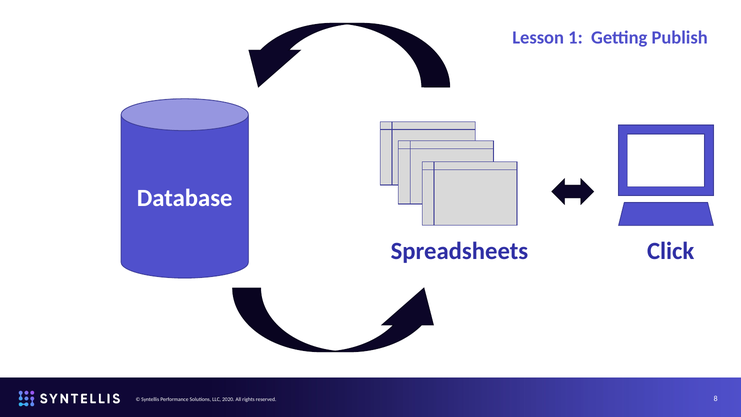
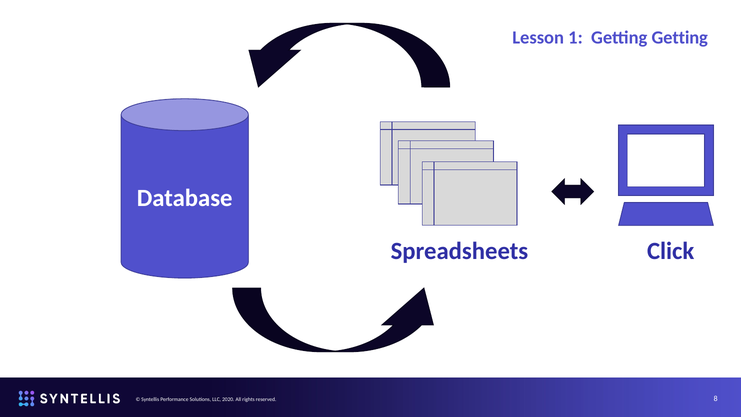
Getting Publish: Publish -> Getting
